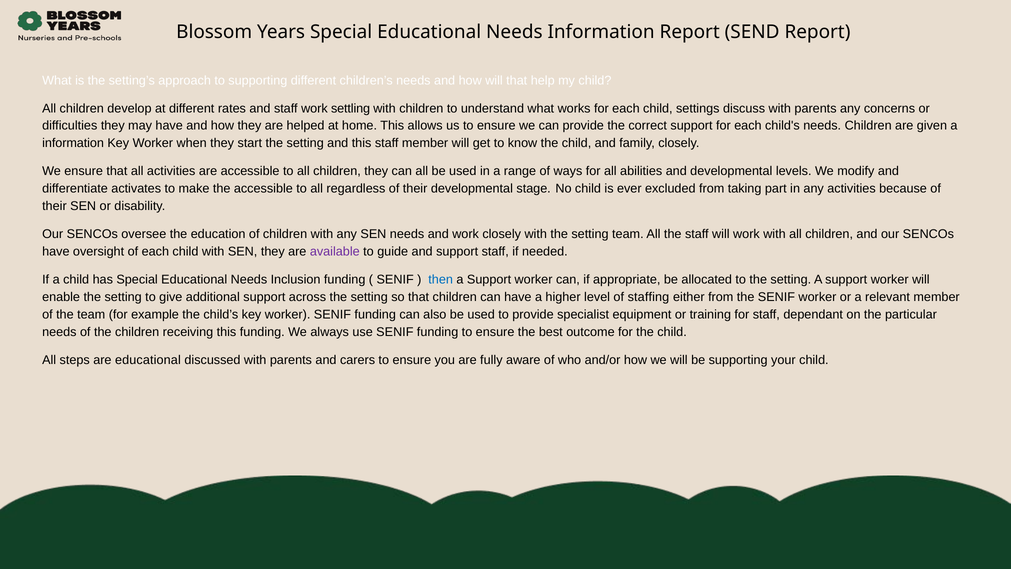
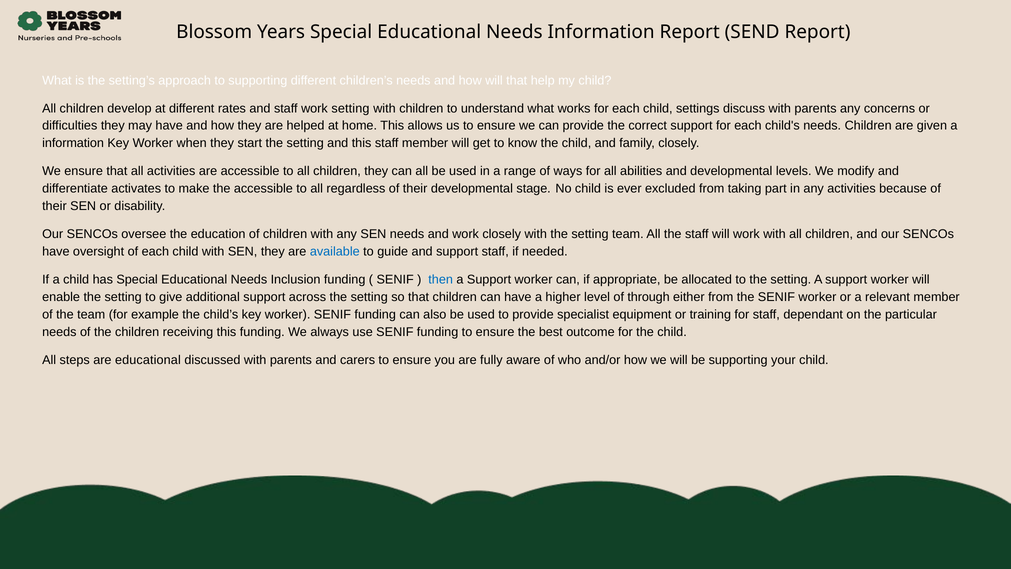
work settling: settling -> setting
available colour: purple -> blue
staffing: staffing -> through
